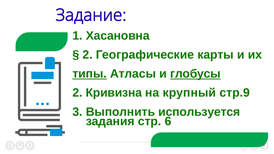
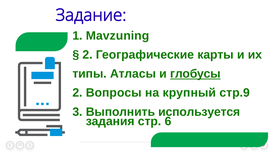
Хасановна: Хасановна -> Mavzuning
типы underline: present -> none
Кривизна: Кривизна -> Вопросы
